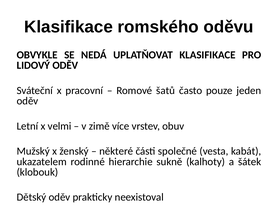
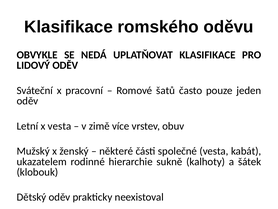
x velmi: velmi -> vesta
